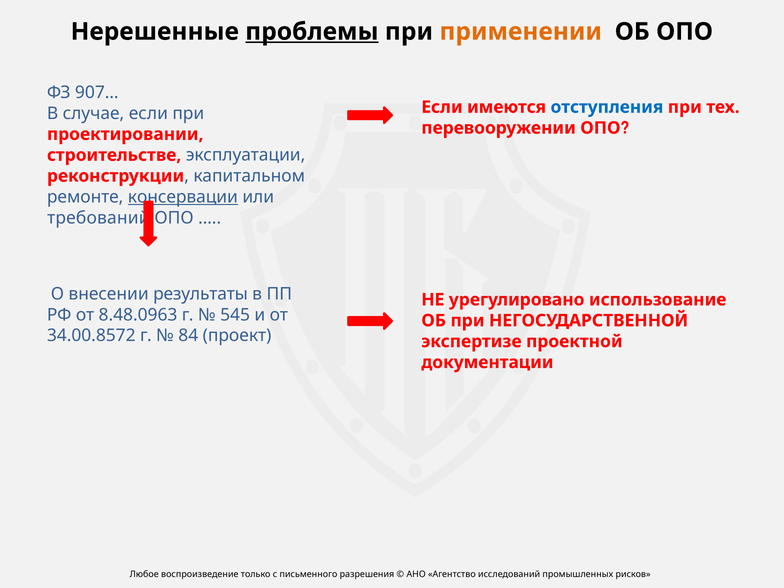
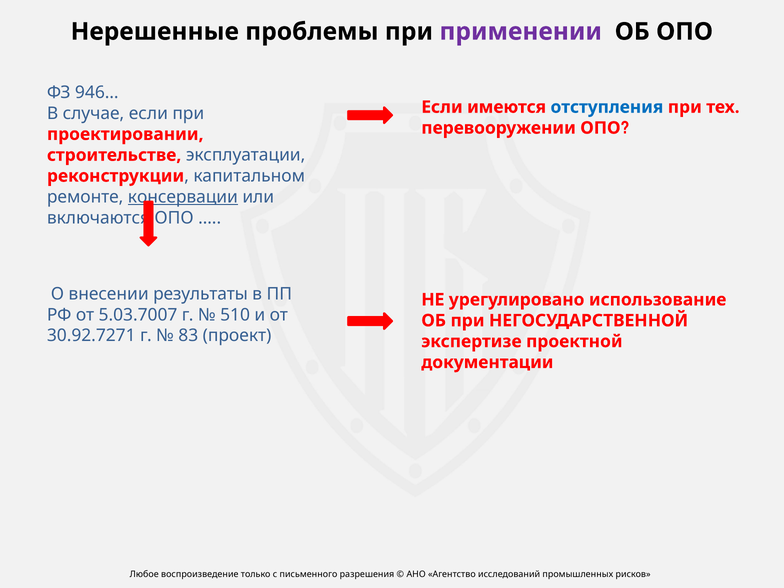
проблемы underline: present -> none
применении colour: orange -> purple
907…: 907… -> 946…
требований: требований -> включаются
8.48.0963: 8.48.0963 -> 5.03.7007
545: 545 -> 510
34.00.8572: 34.00.8572 -> 30.92.7271
84: 84 -> 83
